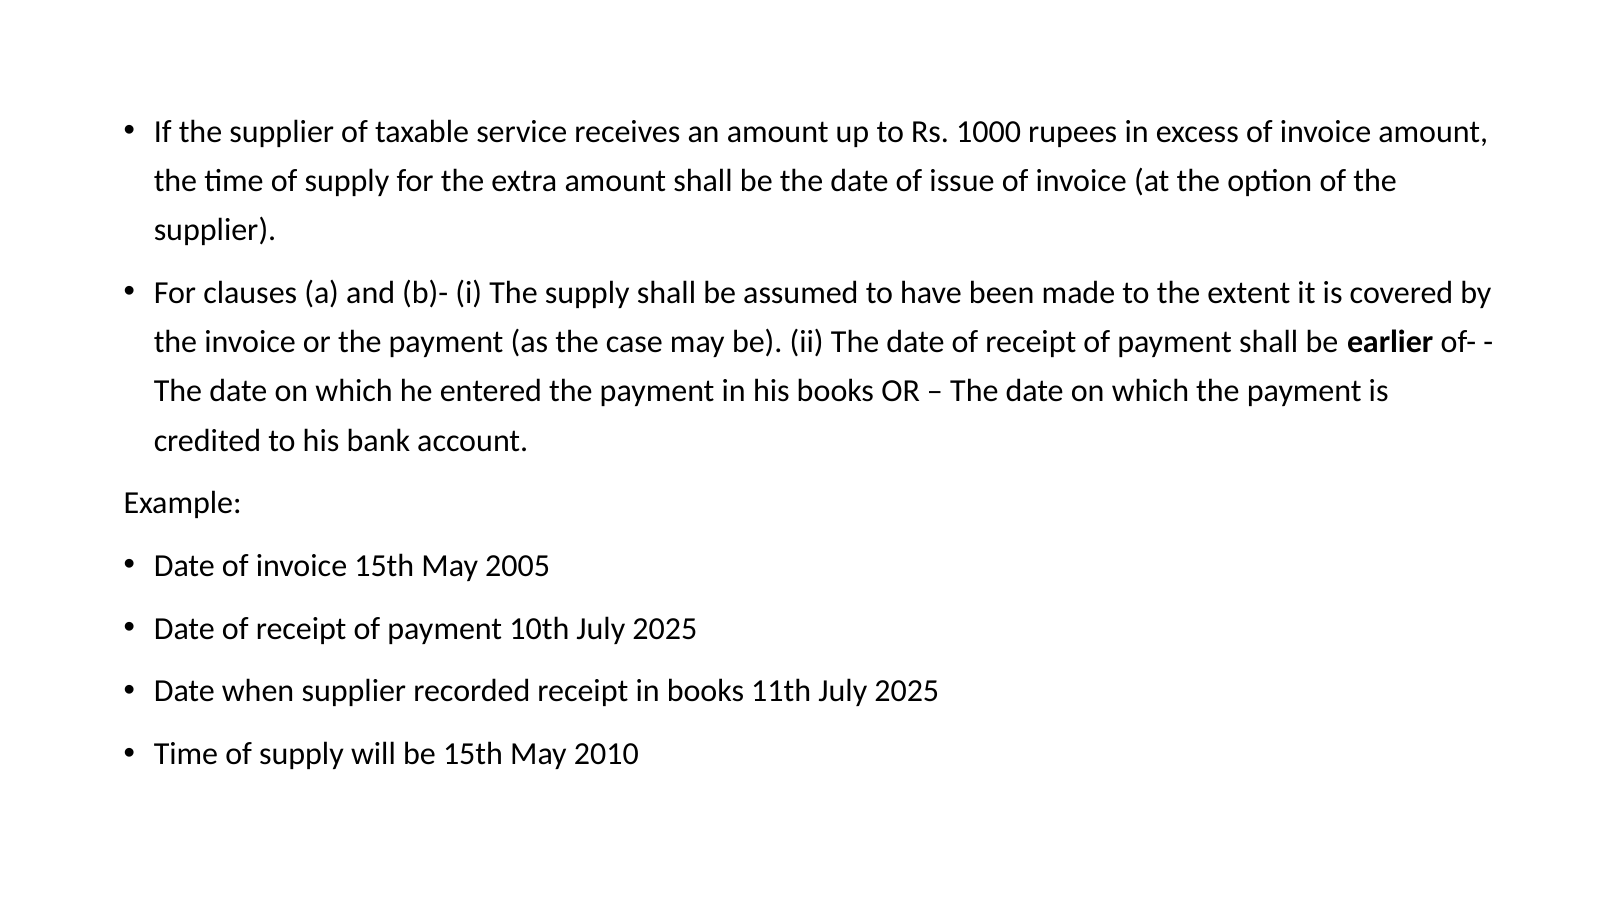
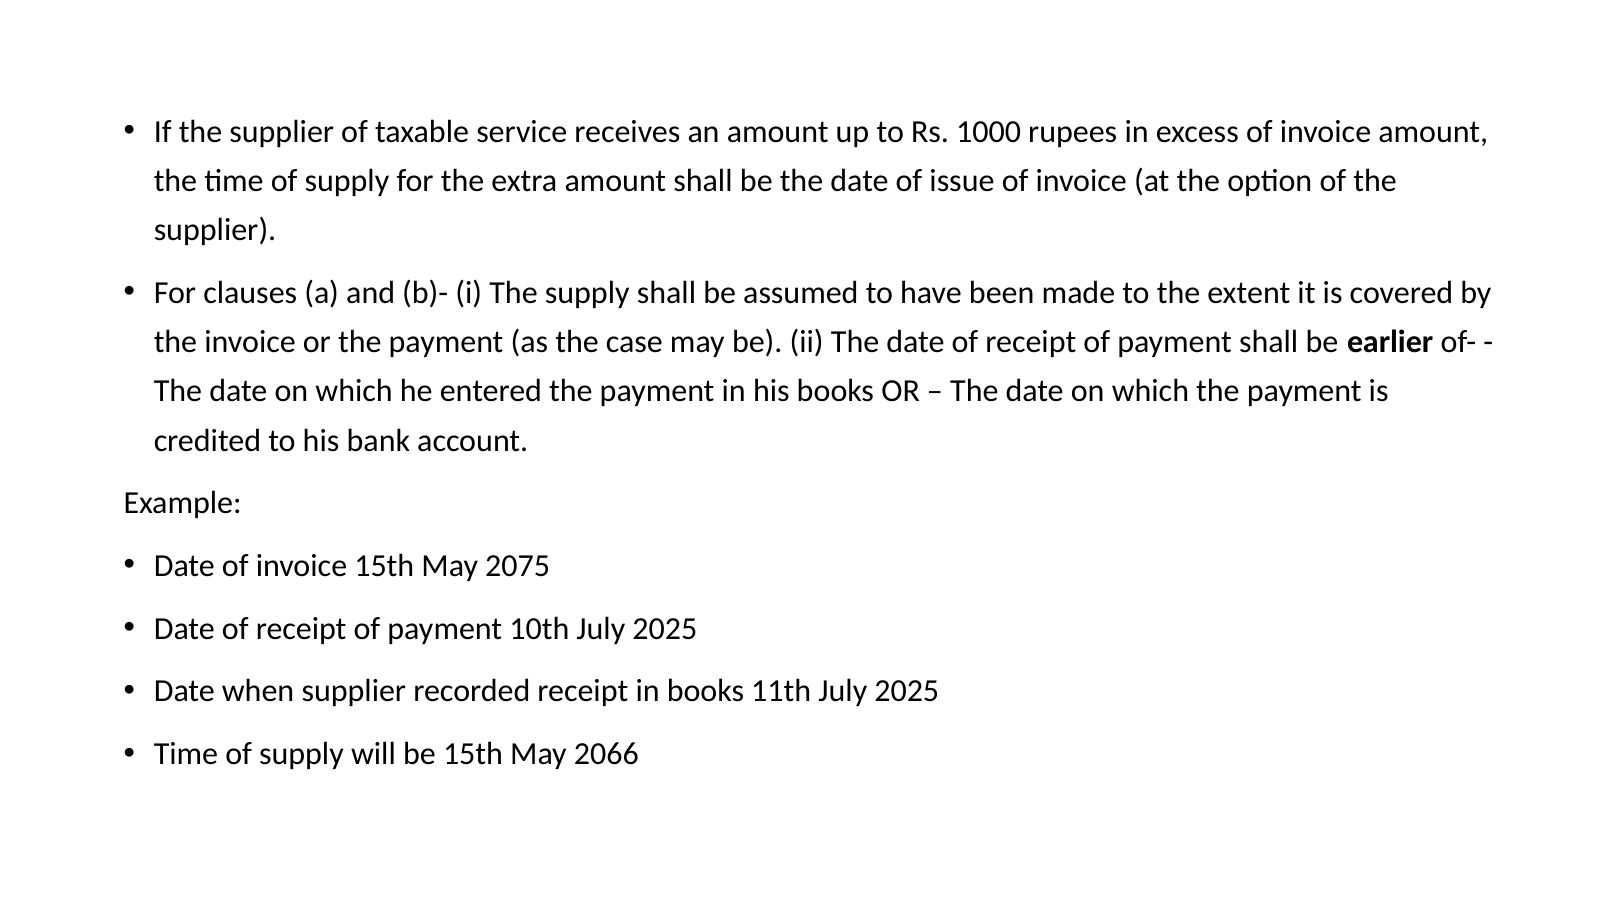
2005: 2005 -> 2075
2010: 2010 -> 2066
